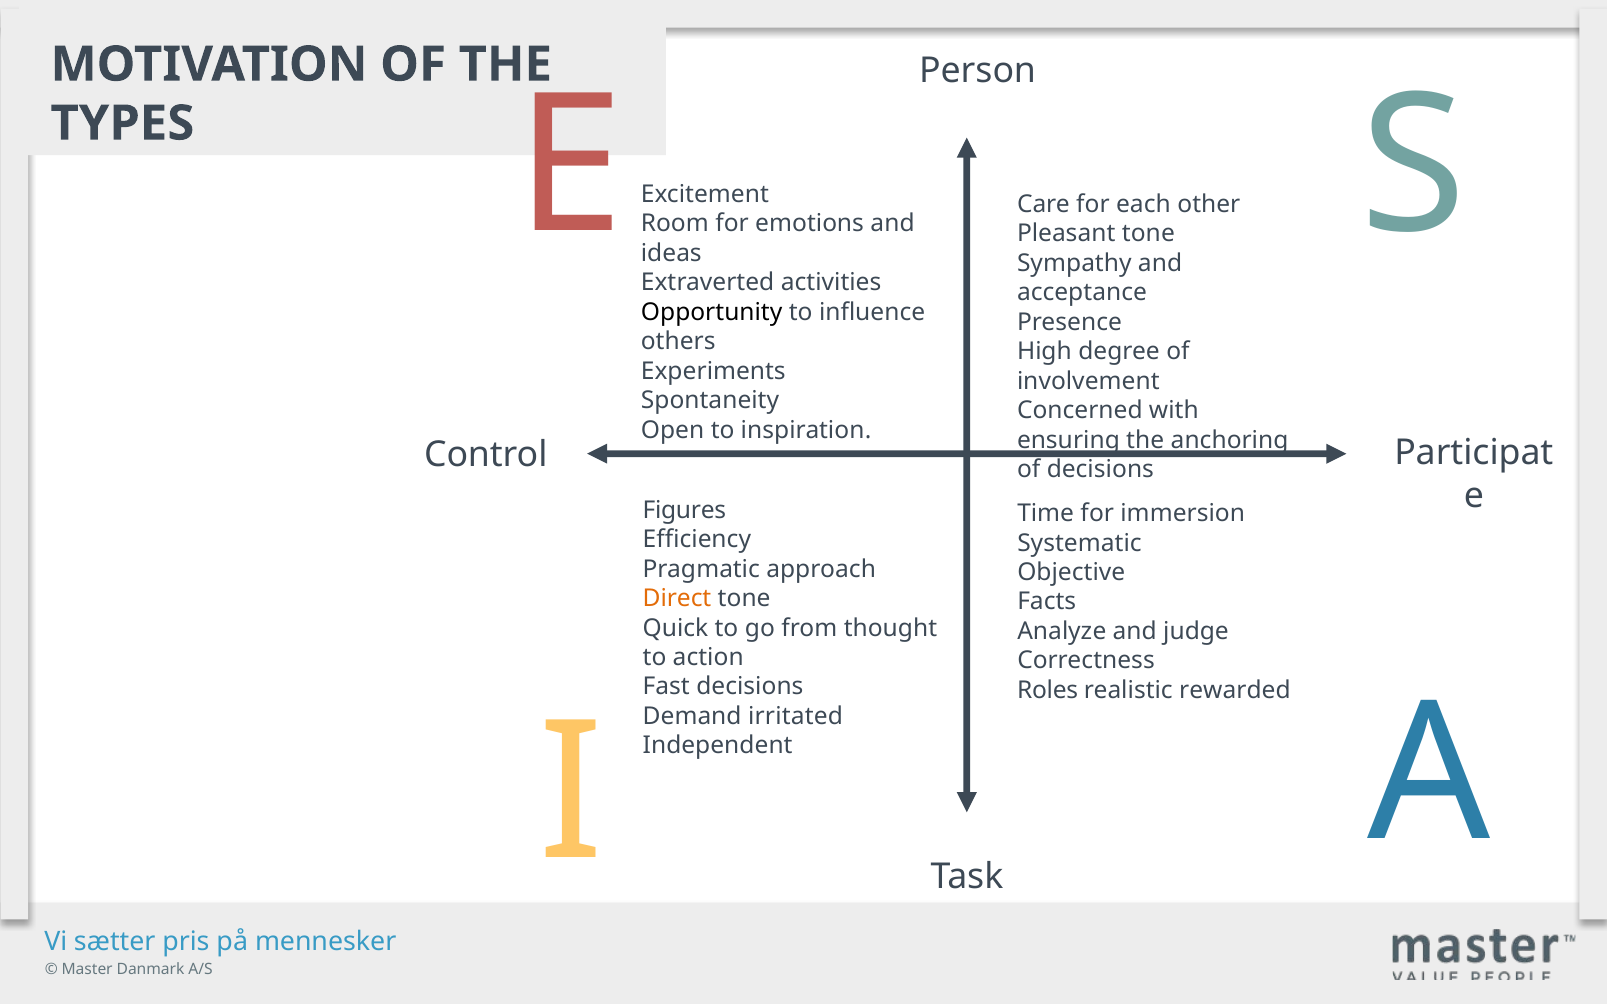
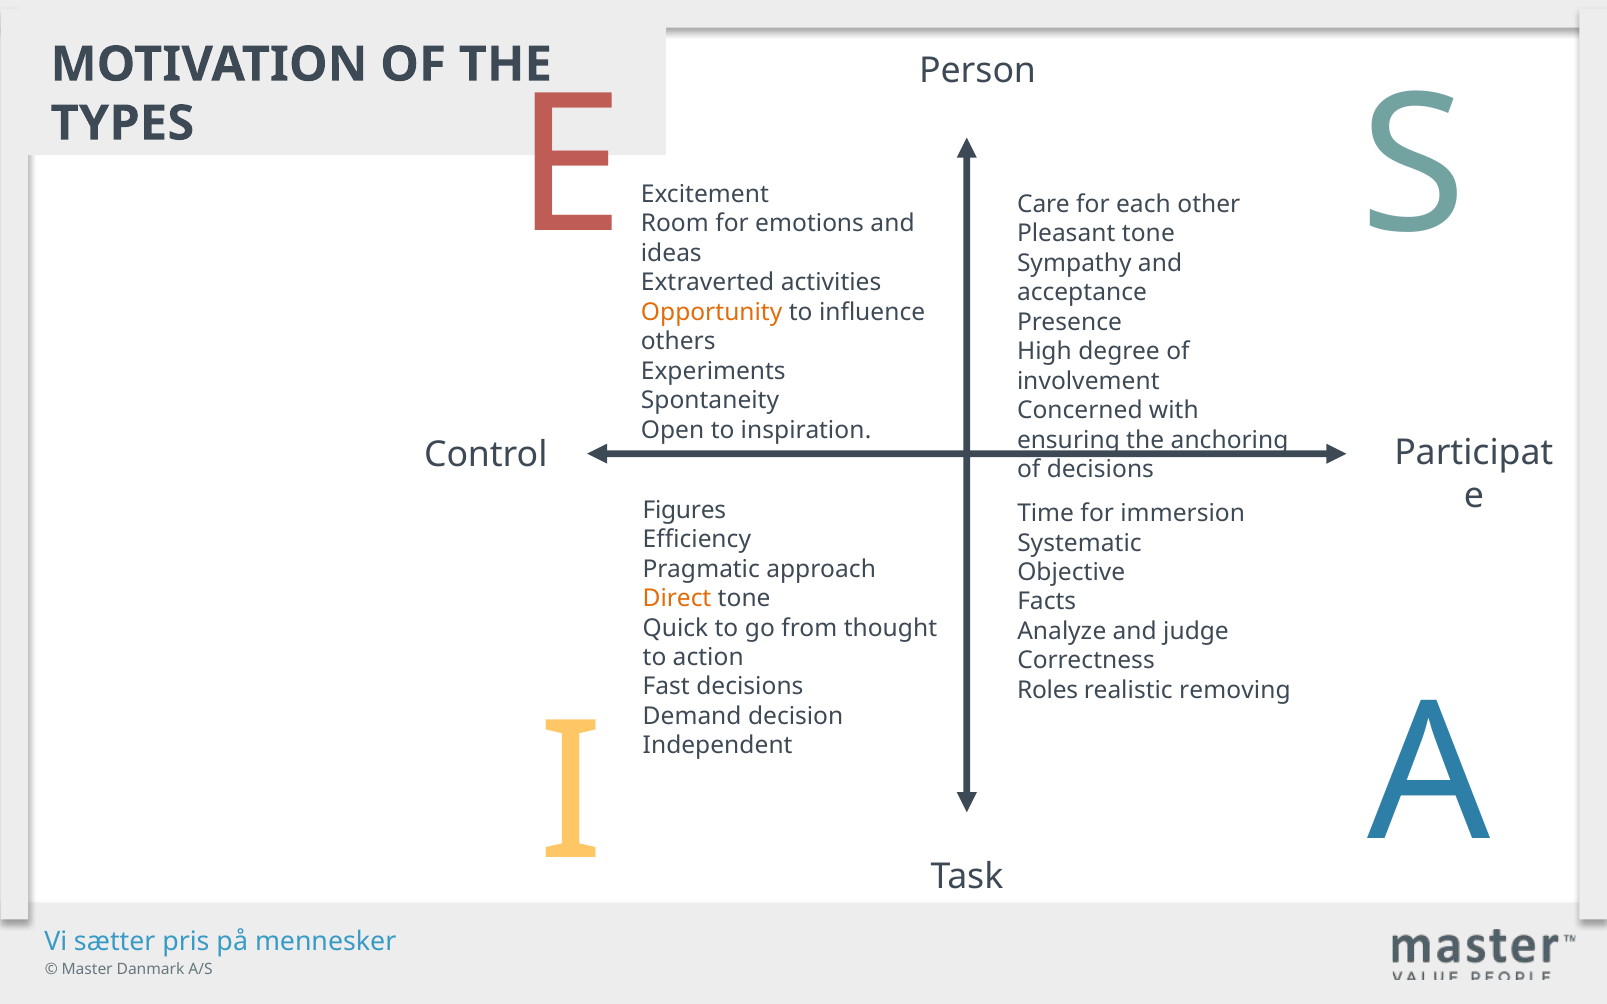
Opportunity colour: black -> orange
rewarded: rewarded -> removing
irritated: irritated -> decision
